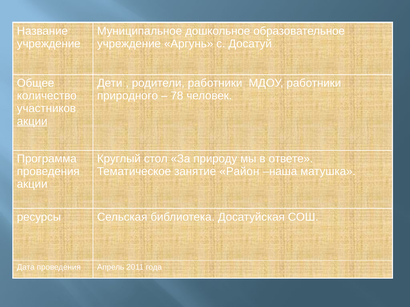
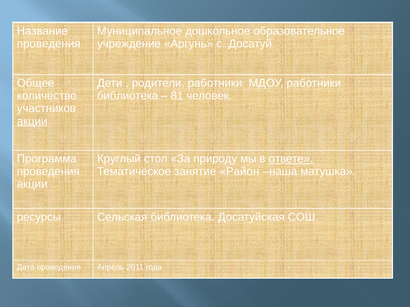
учреждение at (49, 44): учреждение -> проведения
природного at (128, 96): природного -> библиотека
78: 78 -> 81
ответе underline: none -> present
